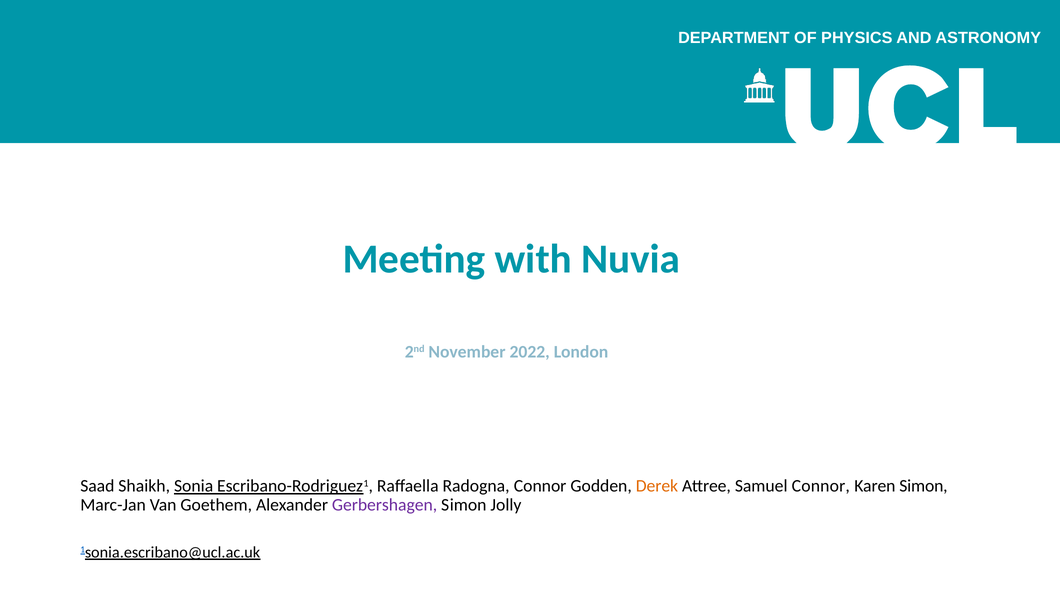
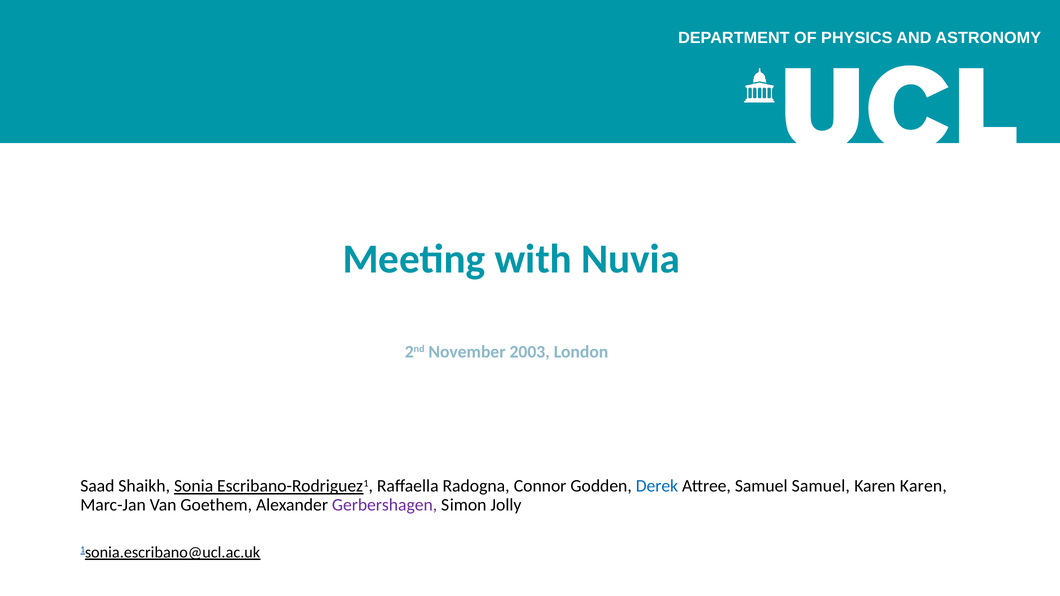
2022: 2022 -> 2003
Derek colour: orange -> blue
Samuel Connor: Connor -> Samuel
Karen Simon: Simon -> Karen
